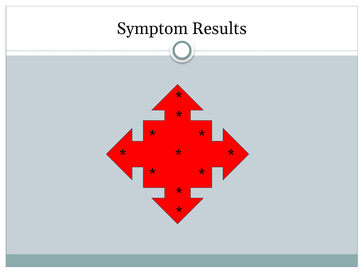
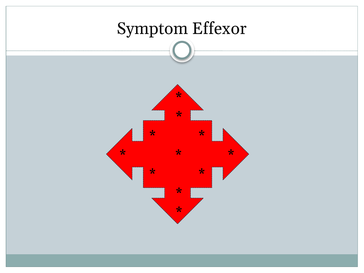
Results: Results -> Effexor
